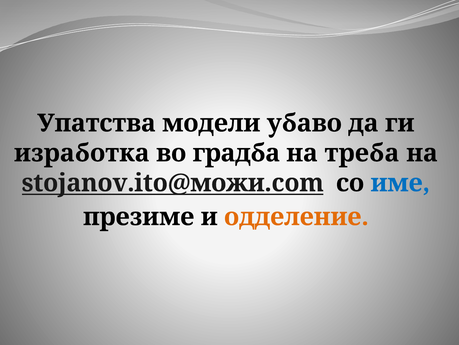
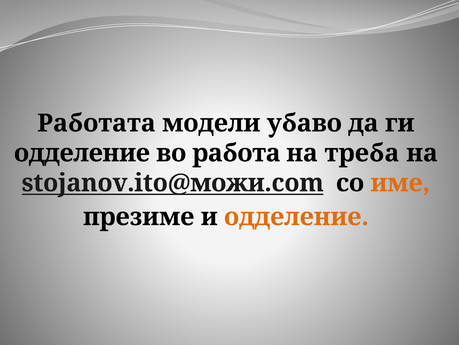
Упатства: Упатства -> Работата
изработка at (82, 153): изработка -> одделение
градба: градба -> работа
име colour: blue -> orange
